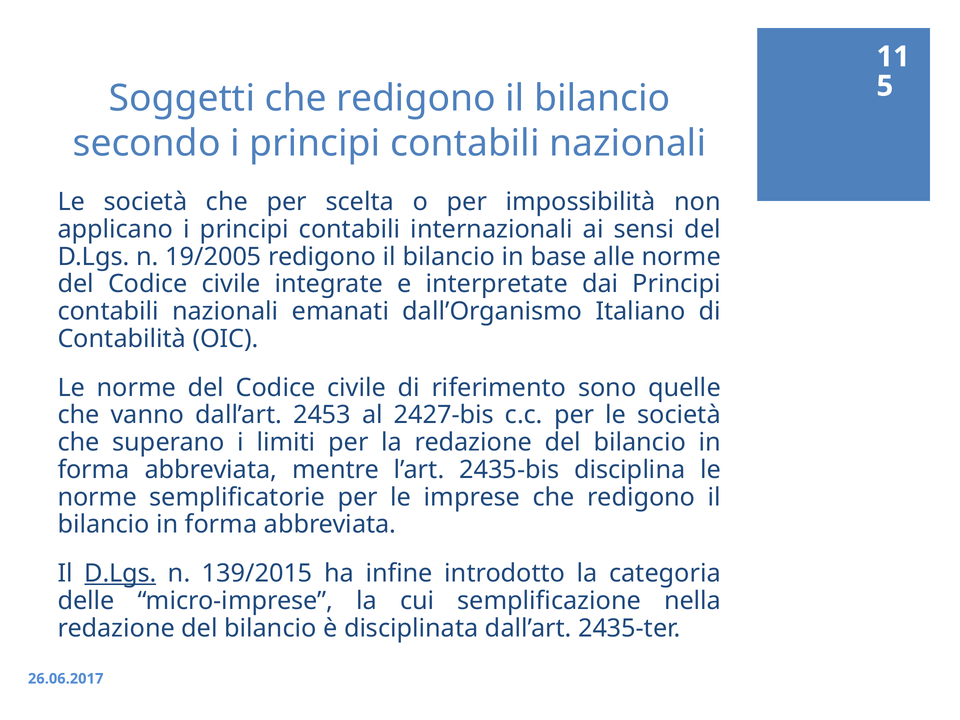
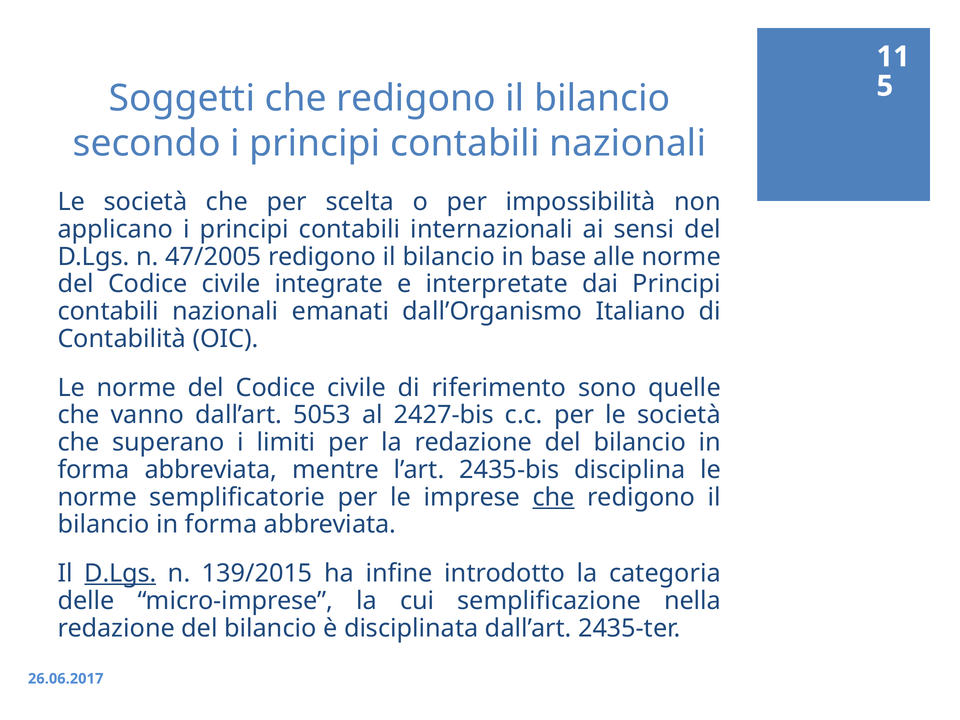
19/2005: 19/2005 -> 47/2005
2453: 2453 -> 5053
che at (554, 497) underline: none -> present
